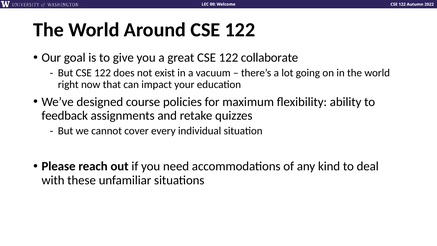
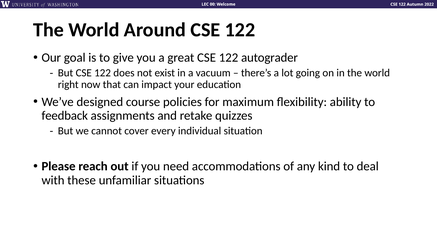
collaborate: collaborate -> autograder
